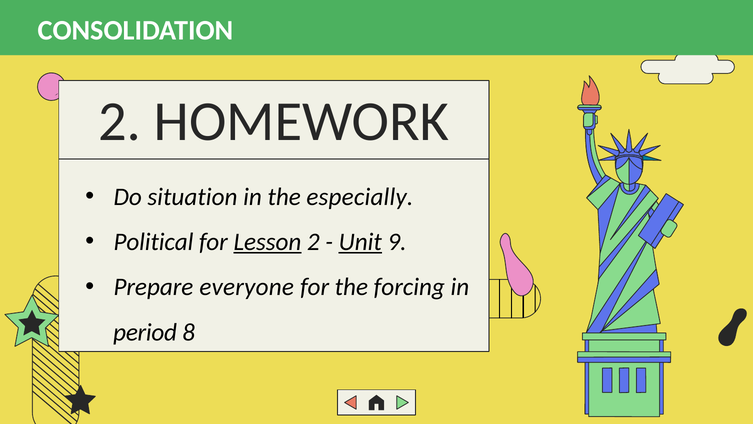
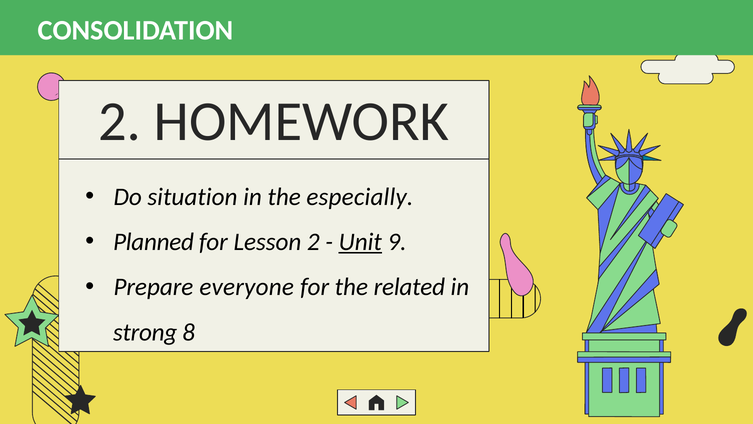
Political: Political -> Planned
Lesson underline: present -> none
forcing: forcing -> related
period: period -> strong
